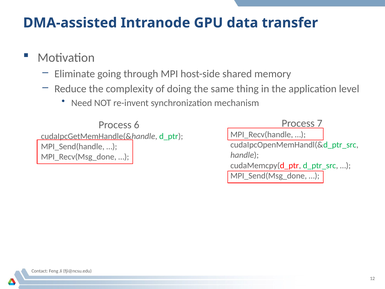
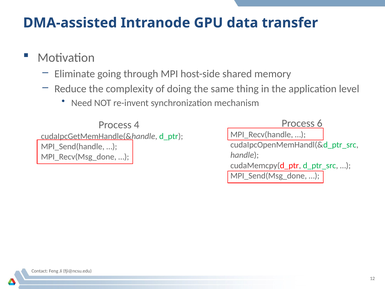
7: 7 -> 6
6: 6 -> 4
